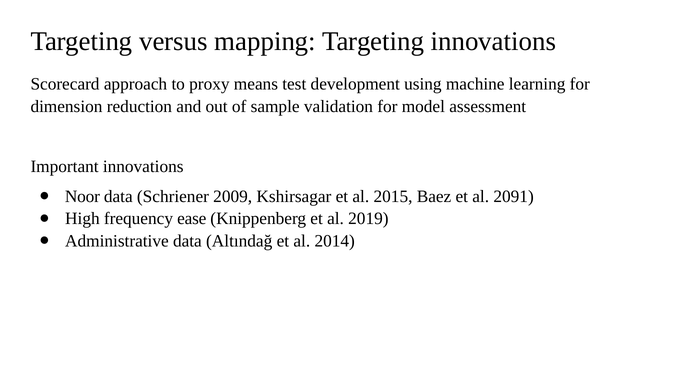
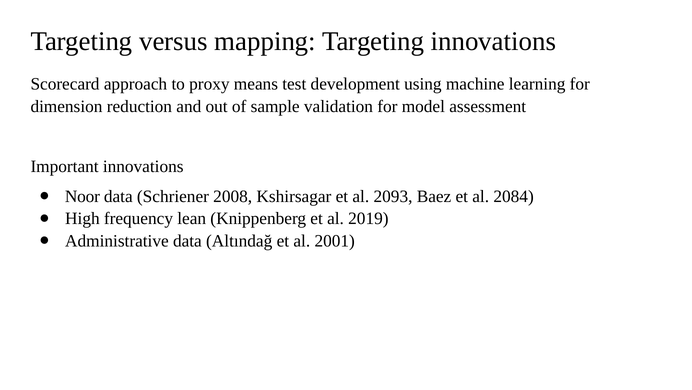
2009: 2009 -> 2008
2015: 2015 -> 2093
2091: 2091 -> 2084
ease: ease -> lean
2014: 2014 -> 2001
